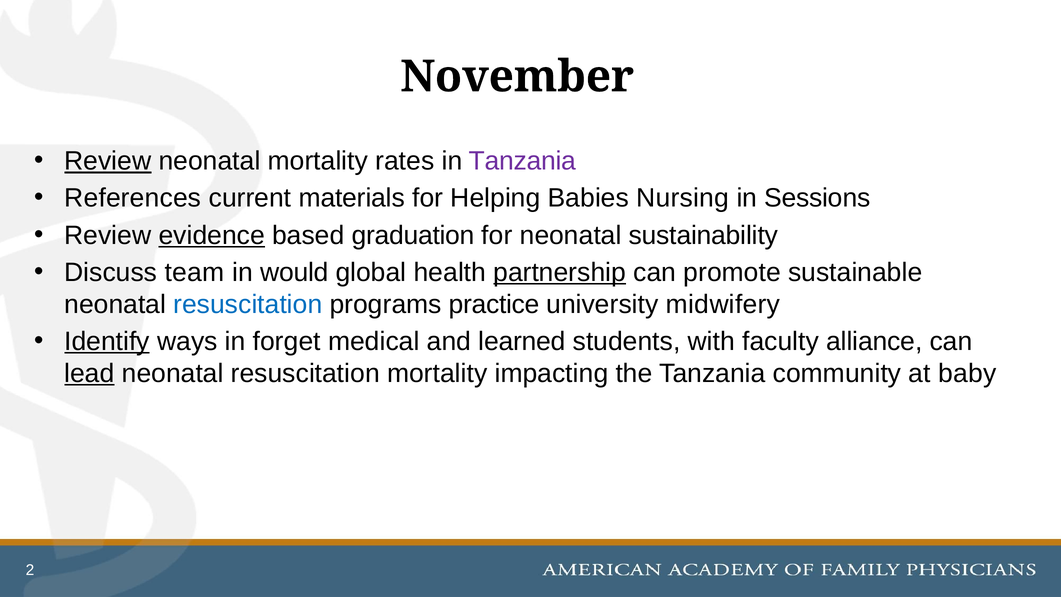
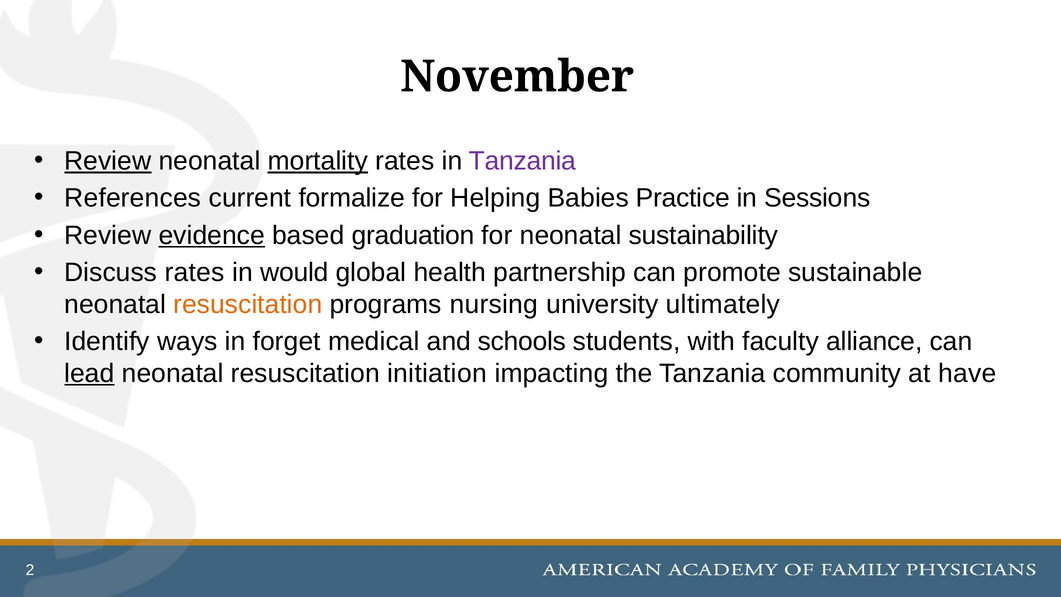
mortality at (318, 161) underline: none -> present
materials: materials -> formalize
Nursing: Nursing -> Practice
Discuss team: team -> rates
partnership underline: present -> none
resuscitation at (248, 304) colour: blue -> orange
practice: practice -> nursing
midwifery: midwifery -> ultimately
Identify underline: present -> none
learned: learned -> schools
resuscitation mortality: mortality -> initiation
baby: baby -> have
